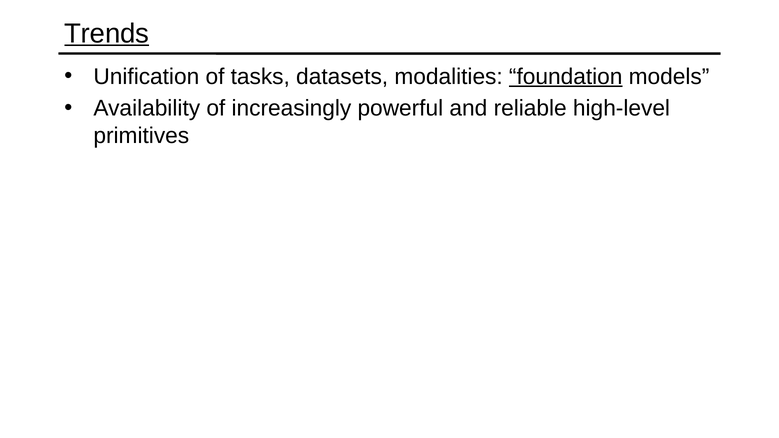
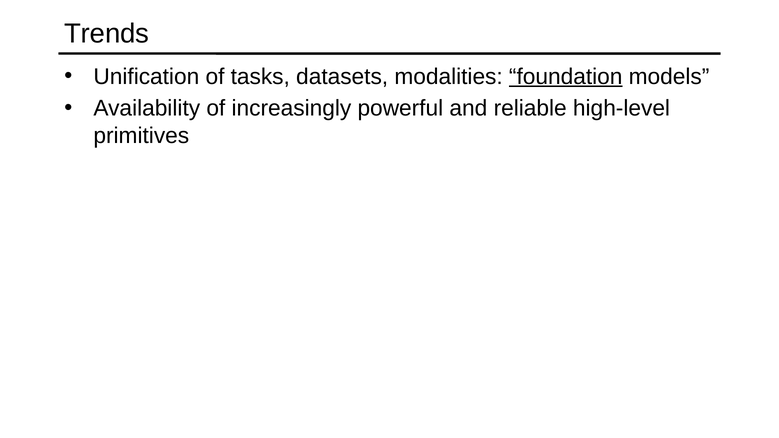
Trends underline: present -> none
